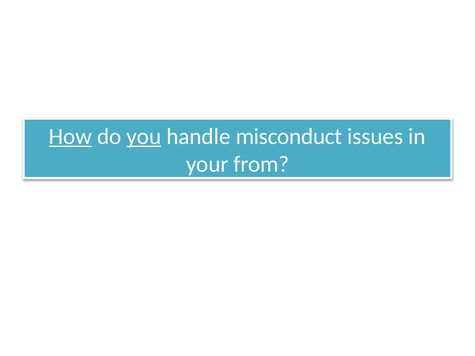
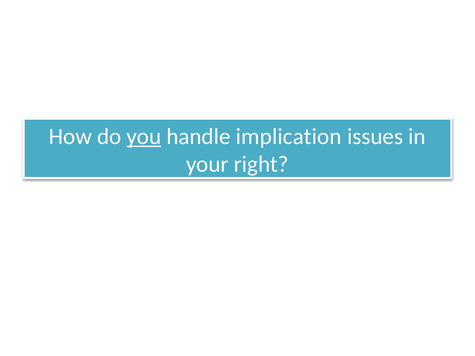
How underline: present -> none
misconduct: misconduct -> implication
from: from -> right
